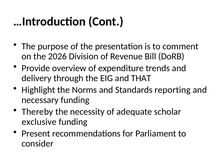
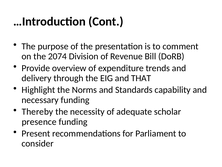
2026: 2026 -> 2074
reporting: reporting -> capability
exclusive: exclusive -> presence
